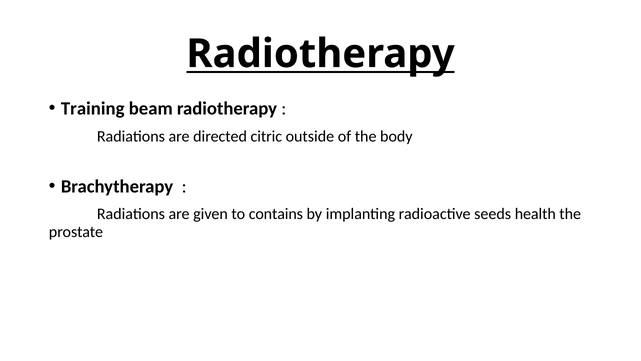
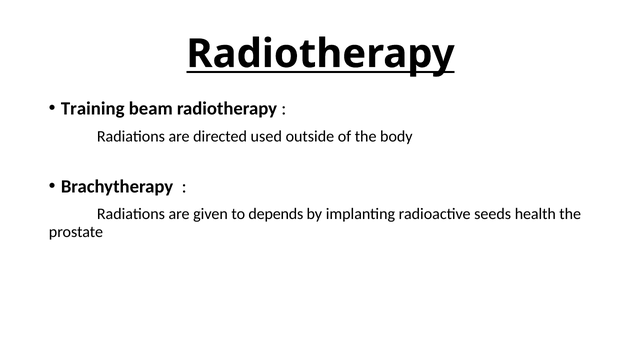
citric: citric -> used
contains: contains -> depends
